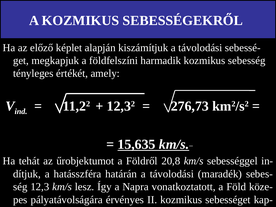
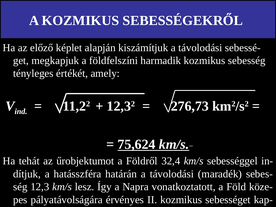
15,635: 15,635 -> 75,624
20,8: 20,8 -> 32,4
